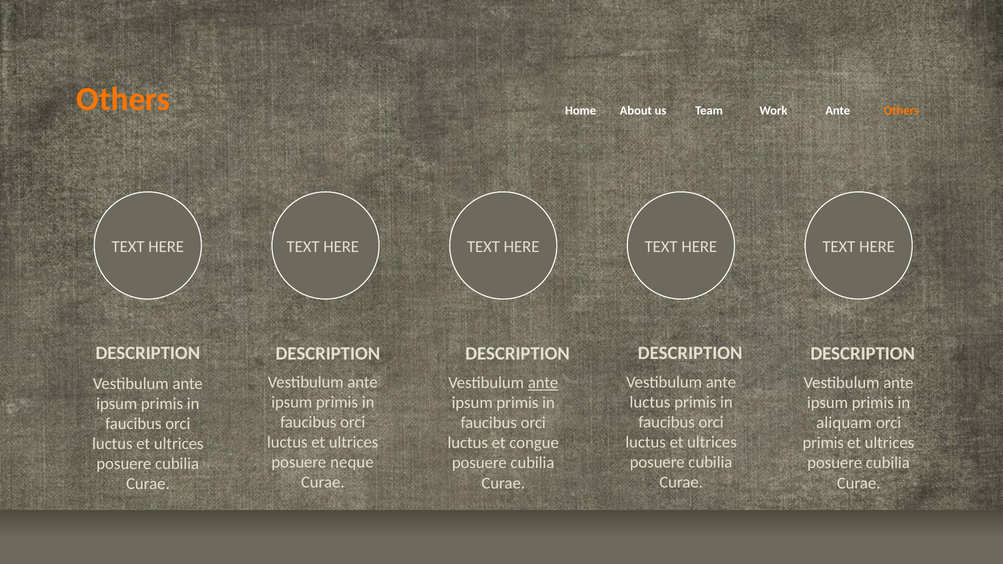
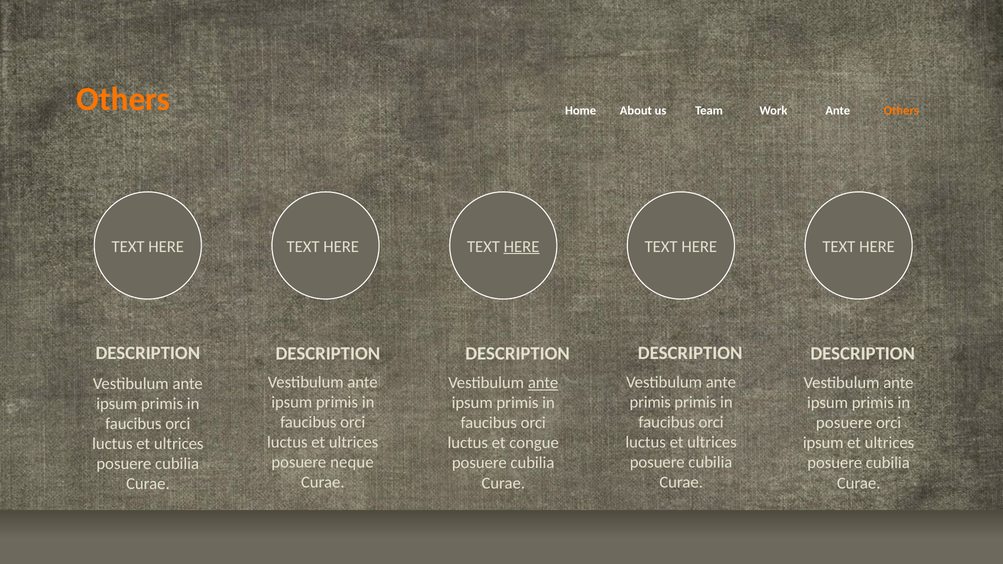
HERE at (522, 247) underline: none -> present
luctus at (650, 402): luctus -> primis
aliquam at (844, 423): aliquam -> posuere
primis at (823, 443): primis -> ipsum
